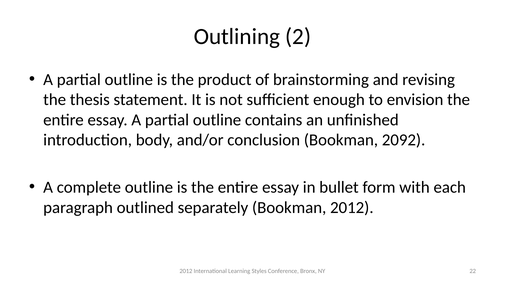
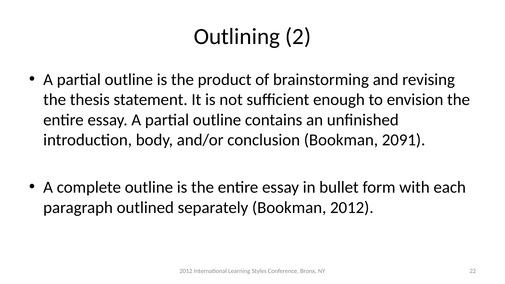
2092: 2092 -> 2091
